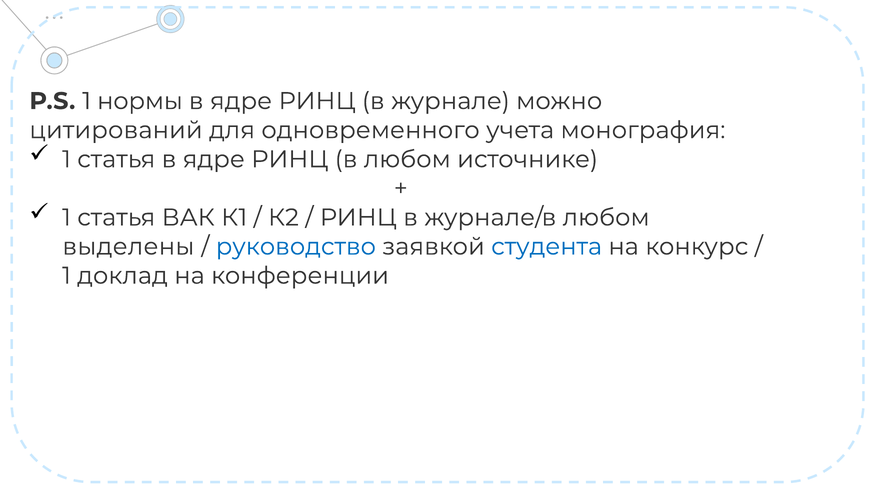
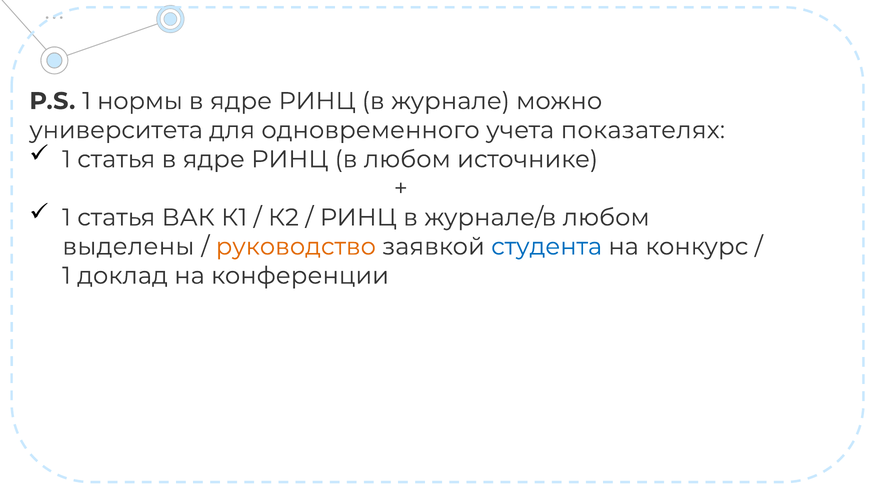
цитирований: цитирований -> университета
монография: монография -> показателях
руководство colour: blue -> orange
